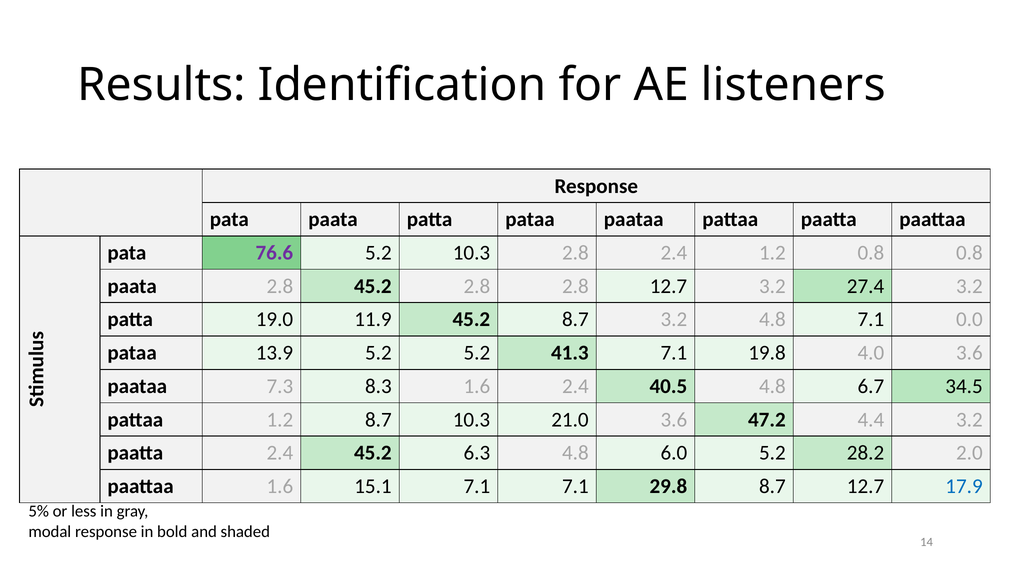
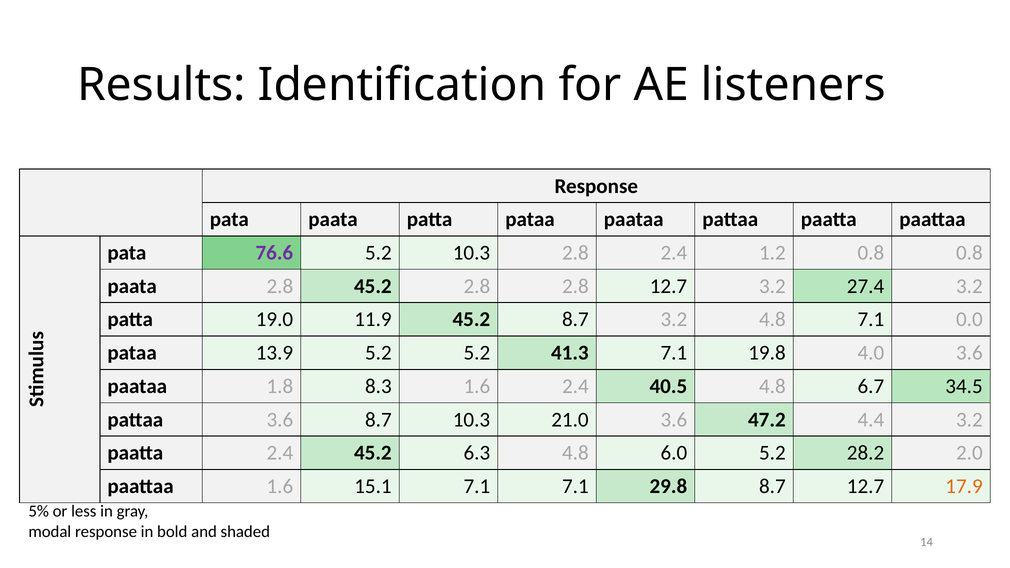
7.3: 7.3 -> 1.8
pattaa 1.2: 1.2 -> 3.6
17.9 colour: blue -> orange
